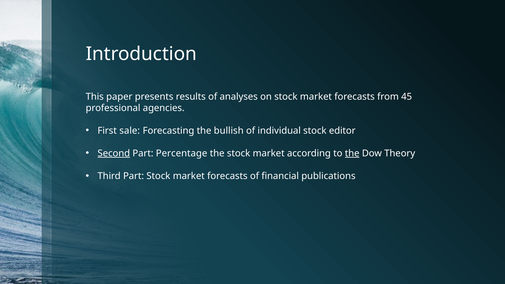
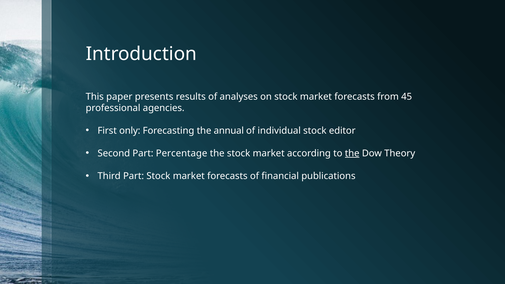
sale: sale -> only
bullish: bullish -> annual
Second underline: present -> none
